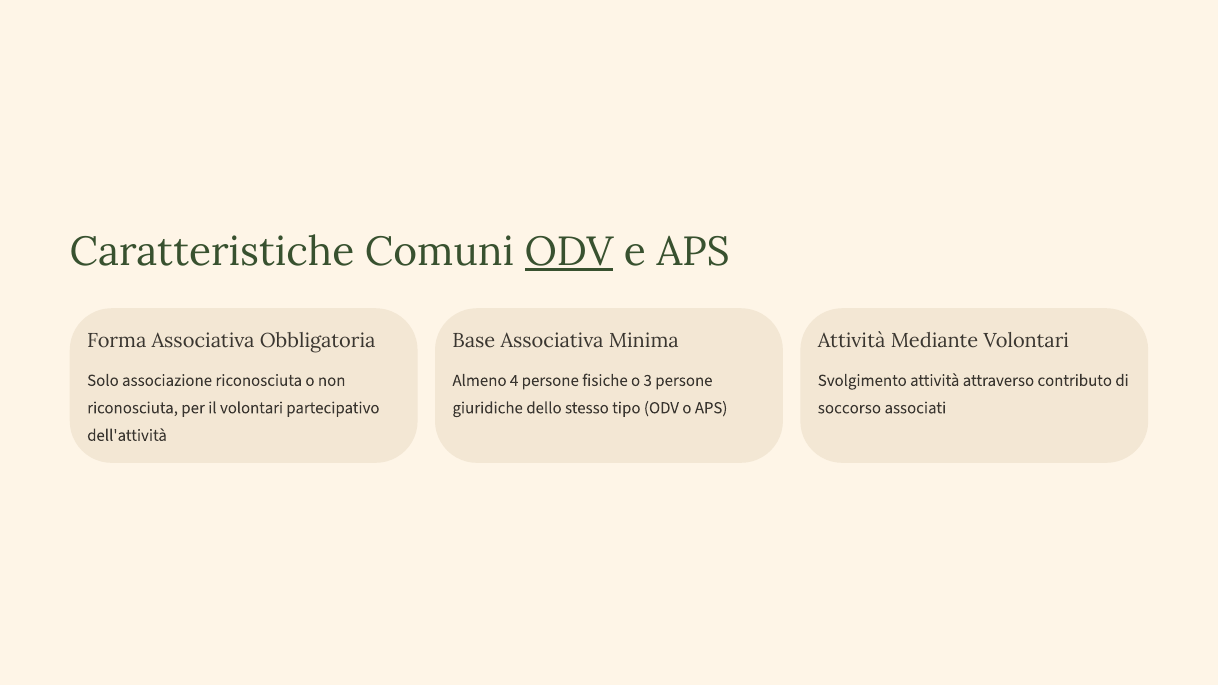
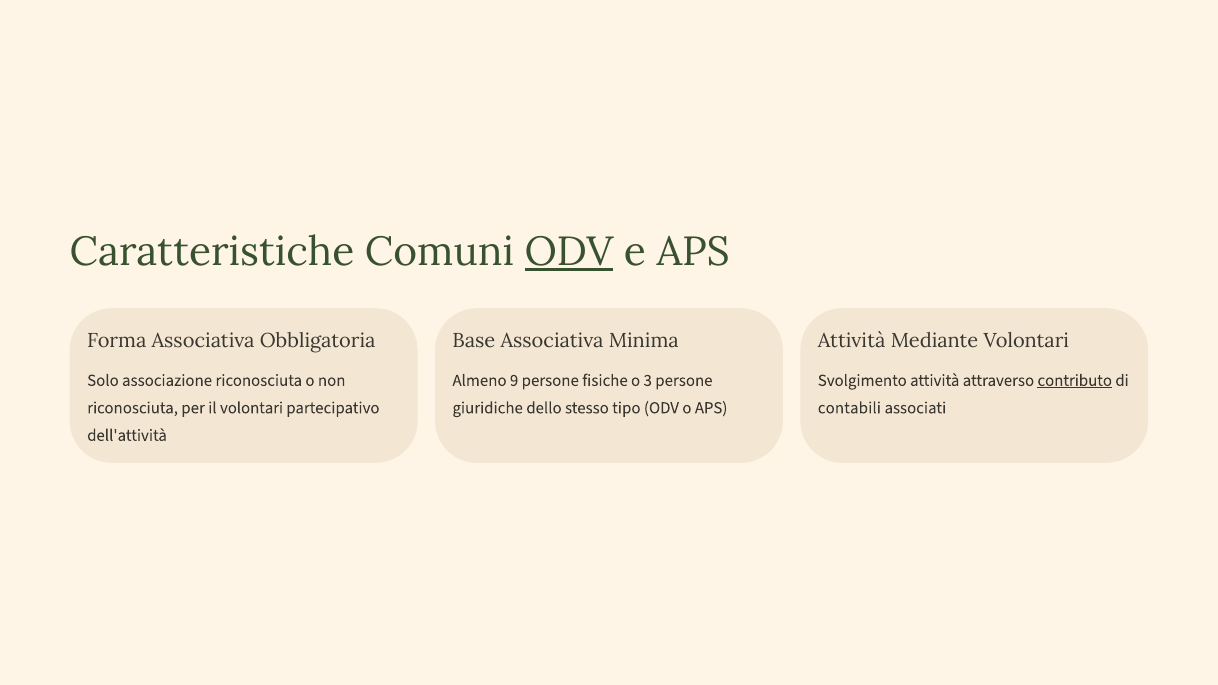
4: 4 -> 9
contributo underline: none -> present
soccorso: soccorso -> contabili
